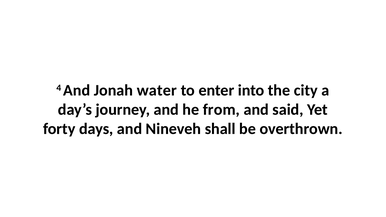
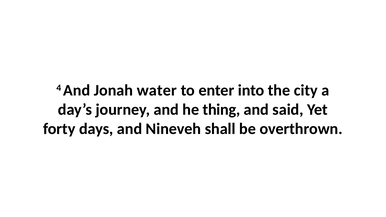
from: from -> thing
